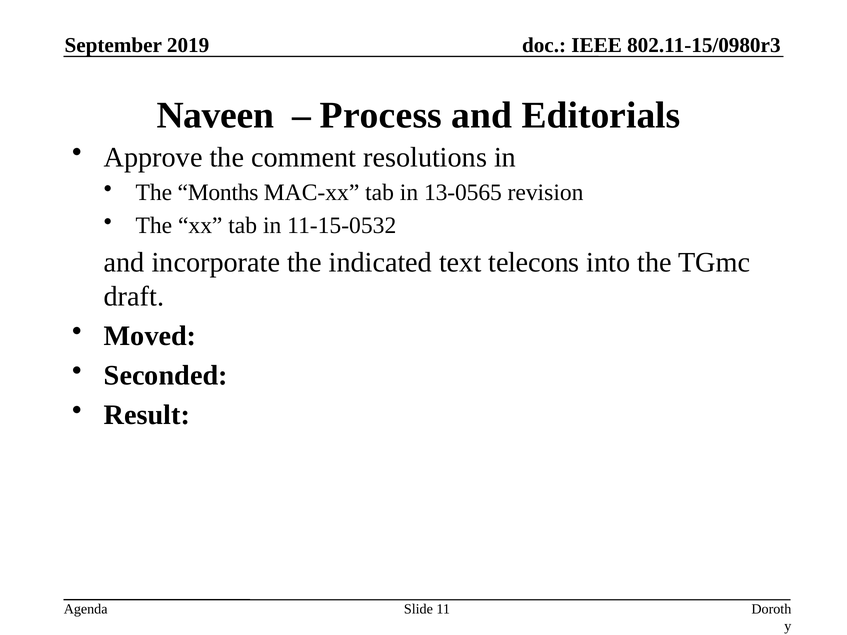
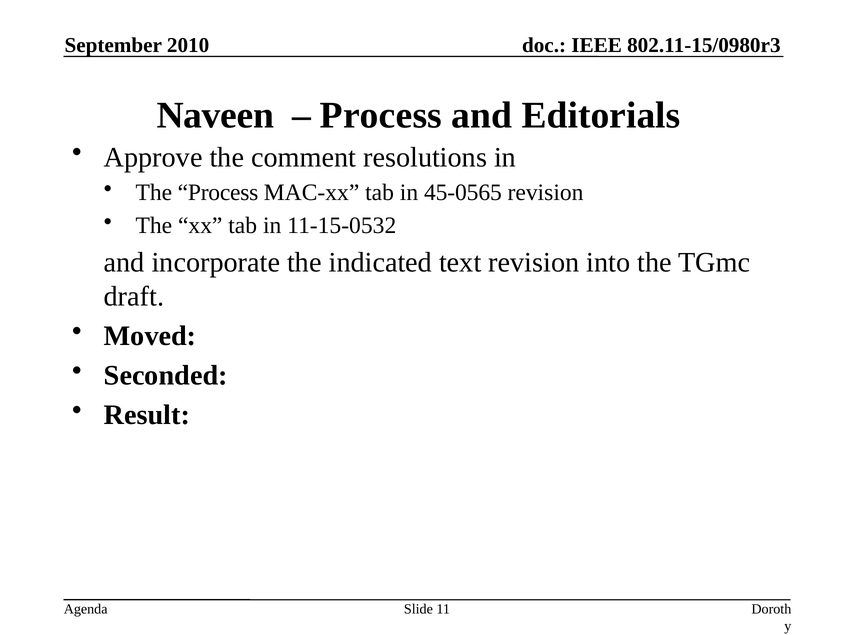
2019: 2019 -> 2010
The Months: Months -> Process
13-0565: 13-0565 -> 45-0565
text telecons: telecons -> revision
